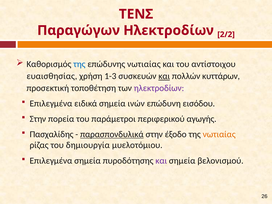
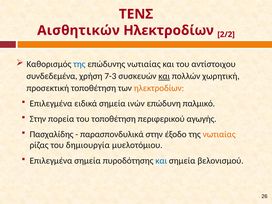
Παραγώγων: Παραγώγων -> Αισθητικών
ευαισθησίας: ευαισθησίας -> συνδεδεμένα
1-3: 1-3 -> 7-3
κυττάρων: κυττάρων -> χωρητική
ηλεκτροδίων at (159, 88) colour: purple -> orange
εισόδου: εισόδου -> παλμικό
του παράμετροι: παράμετροι -> τοποθέτηση
παρασπονδυλικά underline: present -> none
και at (161, 161) colour: purple -> blue
